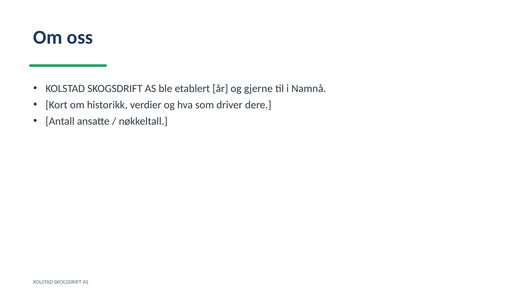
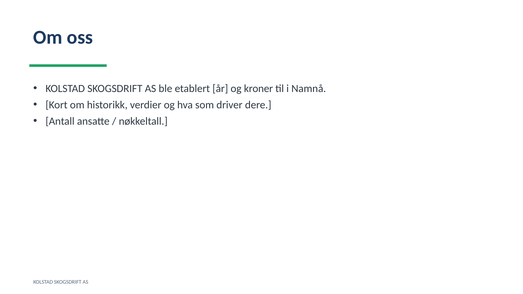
gjerne: gjerne -> kroner
